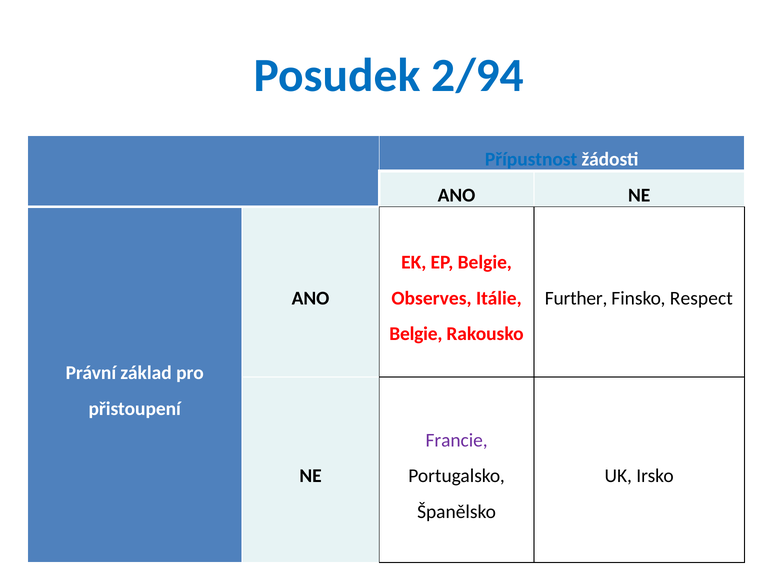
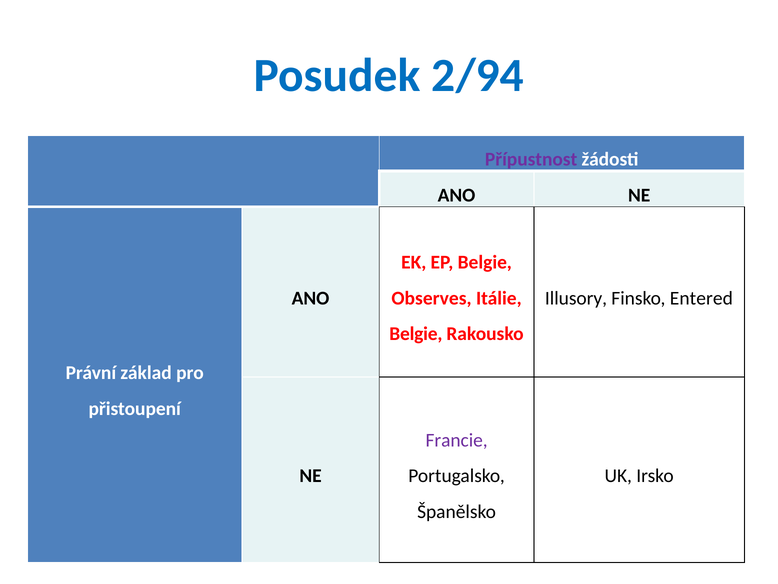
Přípustnost colour: blue -> purple
Further: Further -> Illusory
Respect: Respect -> Entered
